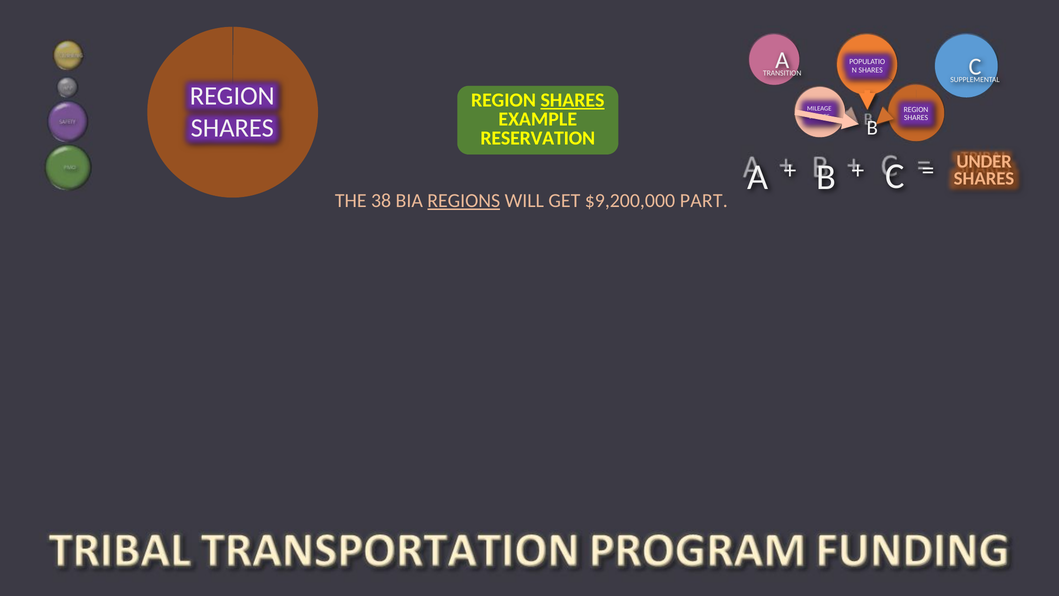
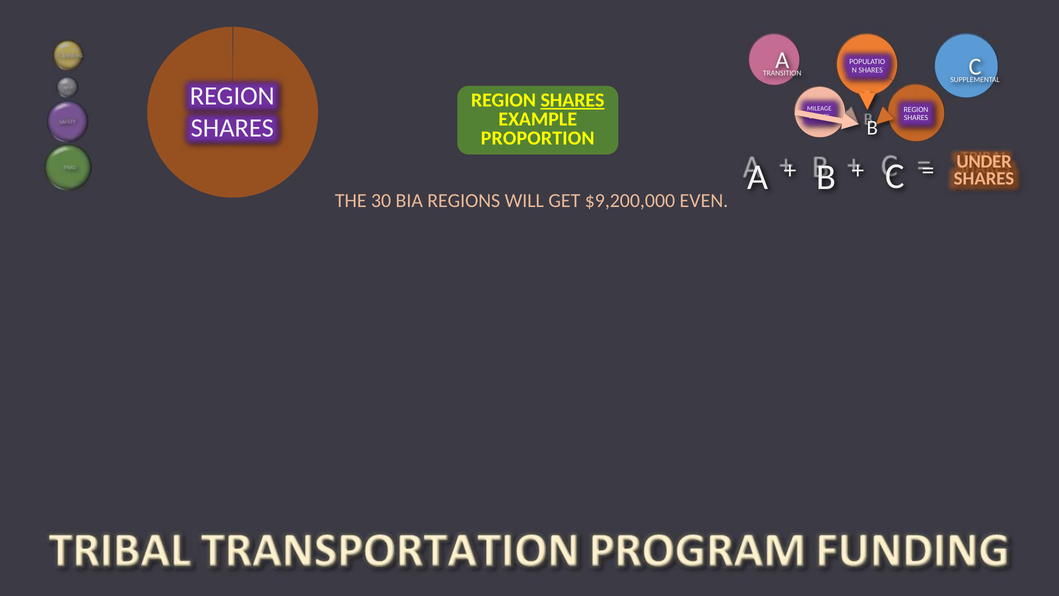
RESERVATION: RESERVATION -> PROPORTION
38: 38 -> 30
REGIONS underline: present -> none
PART: PART -> EVEN
